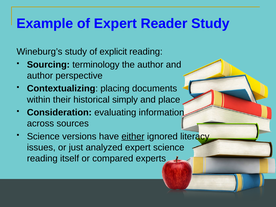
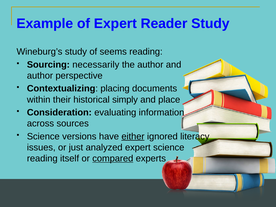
explicit: explicit -> seems
terminology: terminology -> necessarily
compared underline: none -> present
